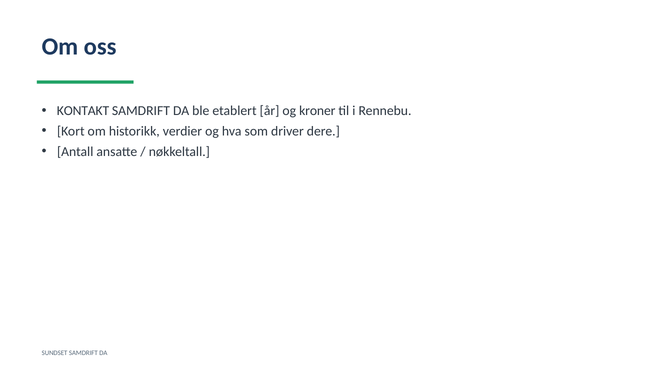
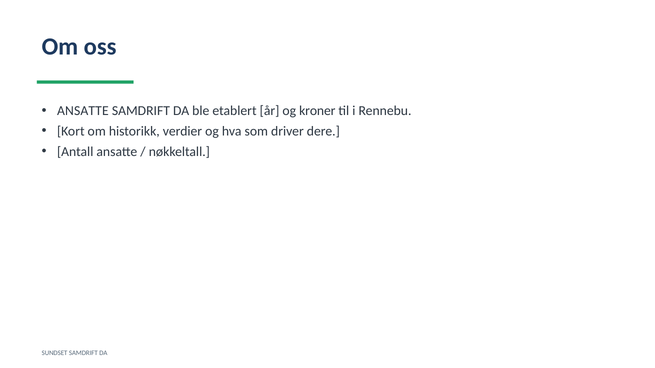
KONTAKT at (83, 111): KONTAKT -> ANSATTE
